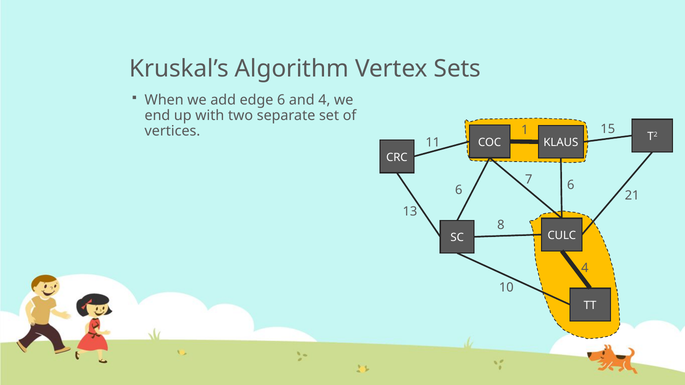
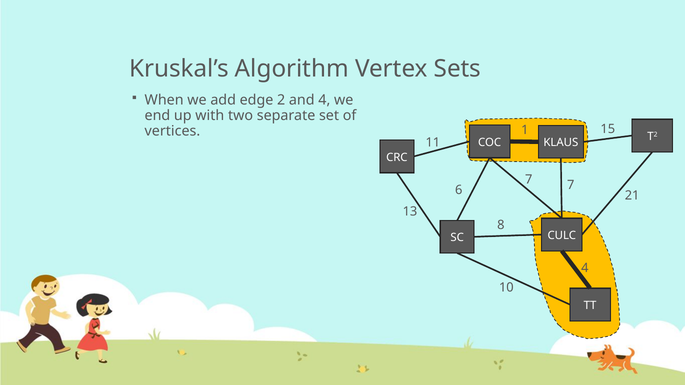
edge 6: 6 -> 2
6 6: 6 -> 7
